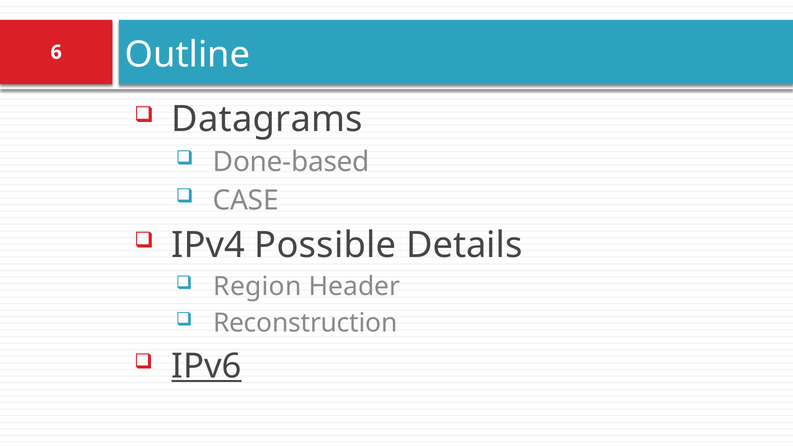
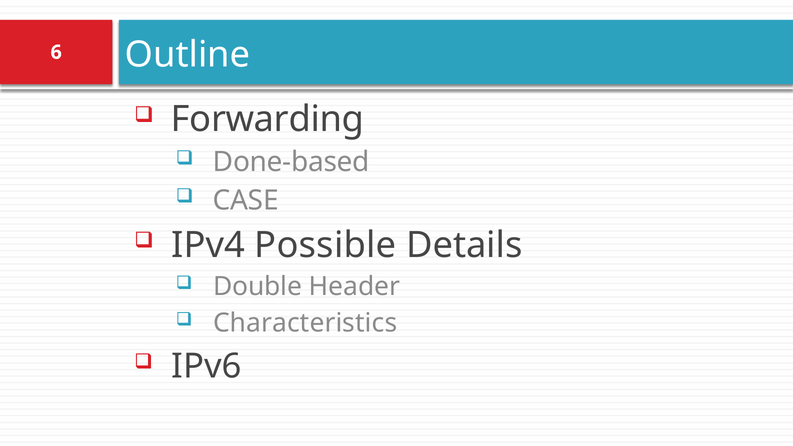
Datagrams: Datagrams -> Forwarding
Region: Region -> Double
Reconstruction: Reconstruction -> Characteristics
IPv6 underline: present -> none
